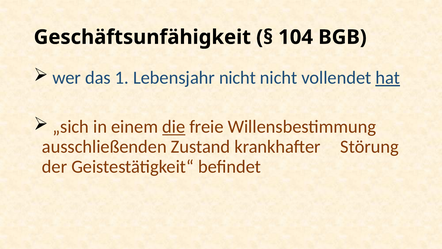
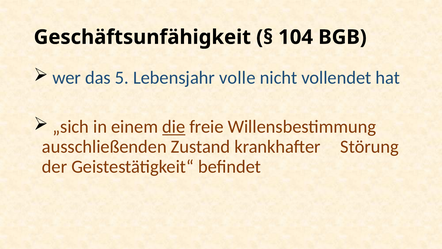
1: 1 -> 5
Lebensjahr nicht: nicht -> volle
hat underline: present -> none
